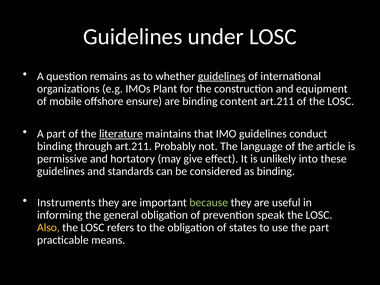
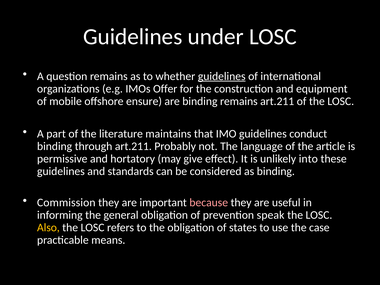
Plant: Plant -> Offer
binding content: content -> remains
literature underline: present -> none
Instruments: Instruments -> Commission
because colour: light green -> pink
the part: part -> case
